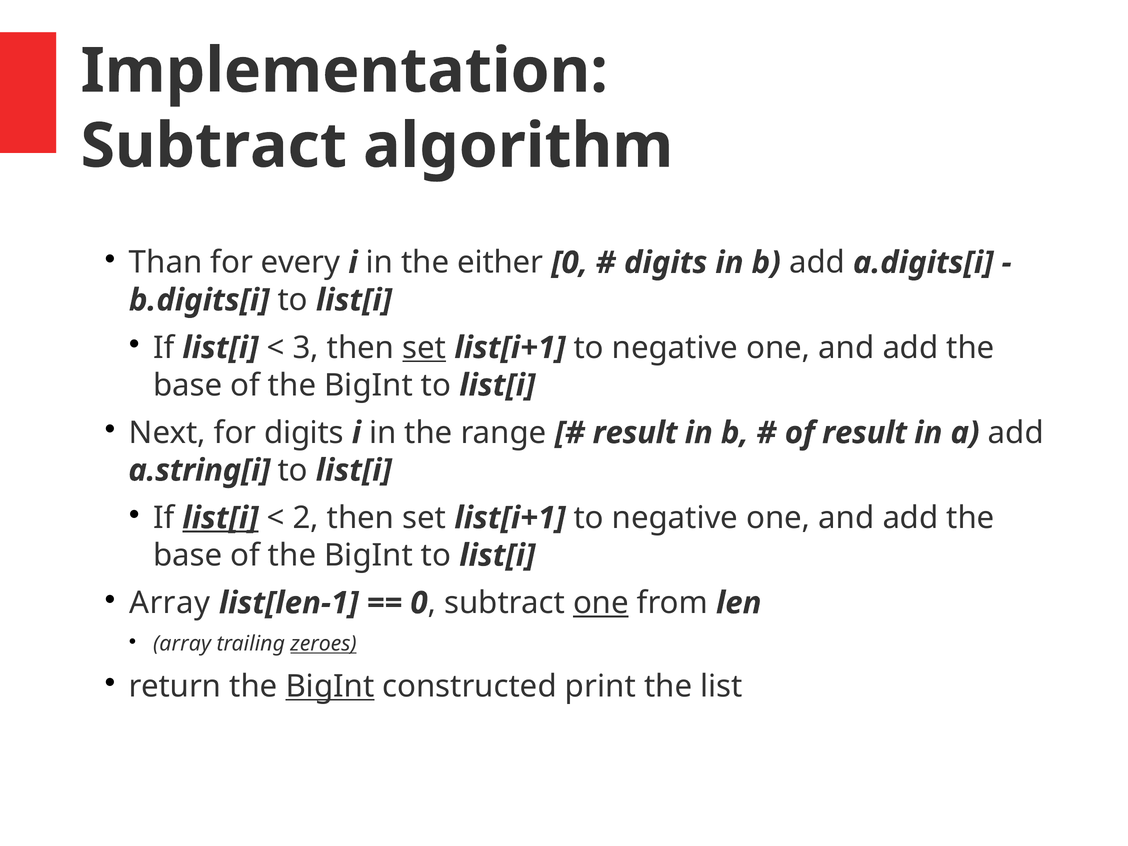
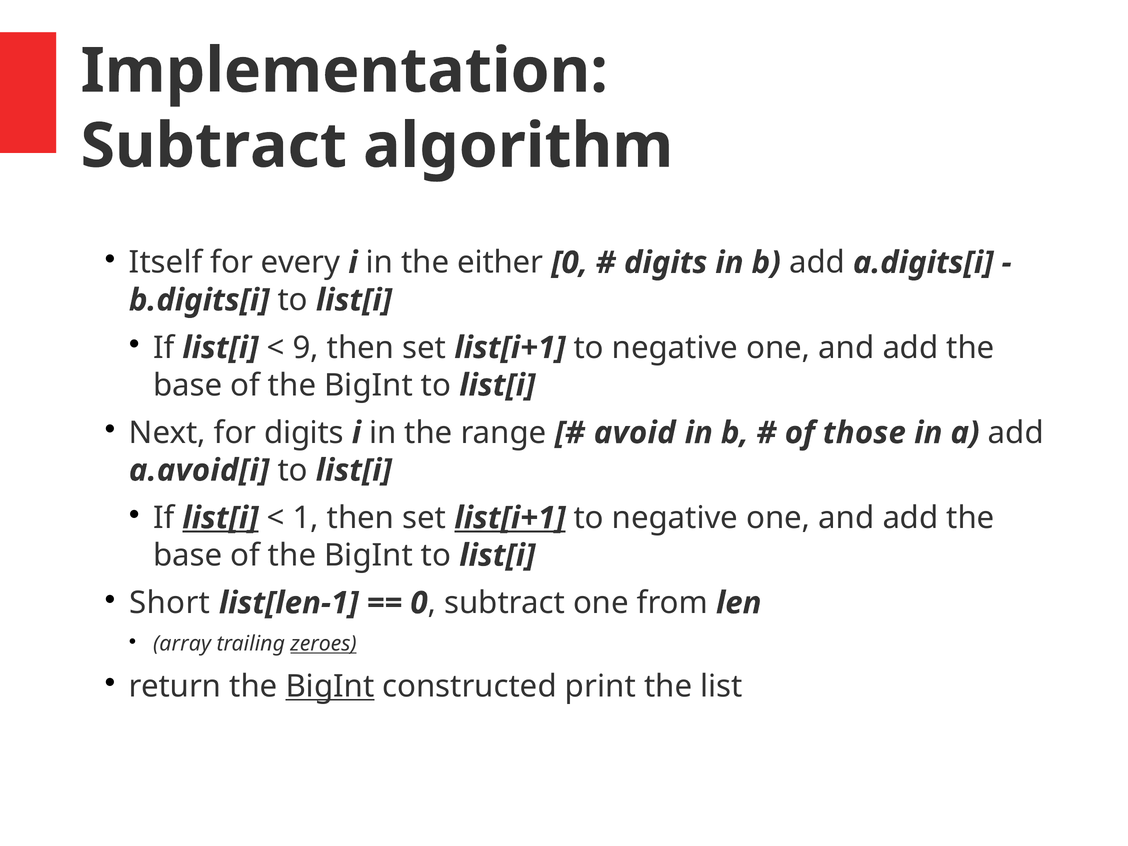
Than: Than -> Itself
3: 3 -> 9
set at (424, 348) underline: present -> none
result at (635, 433): result -> avoid
of result: result -> those
a.string[i: a.string[i -> a.avoid[i
2: 2 -> 1
list[i+1 at (510, 518) underline: none -> present
Array at (170, 603): Array -> Short
one at (601, 603) underline: present -> none
